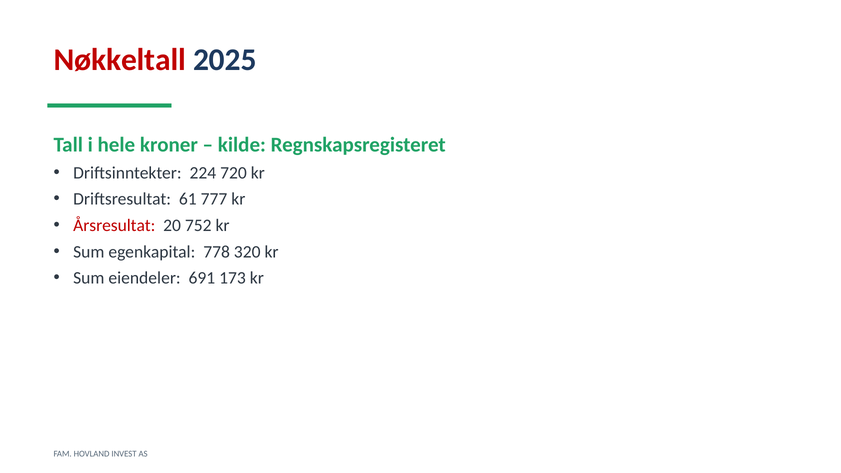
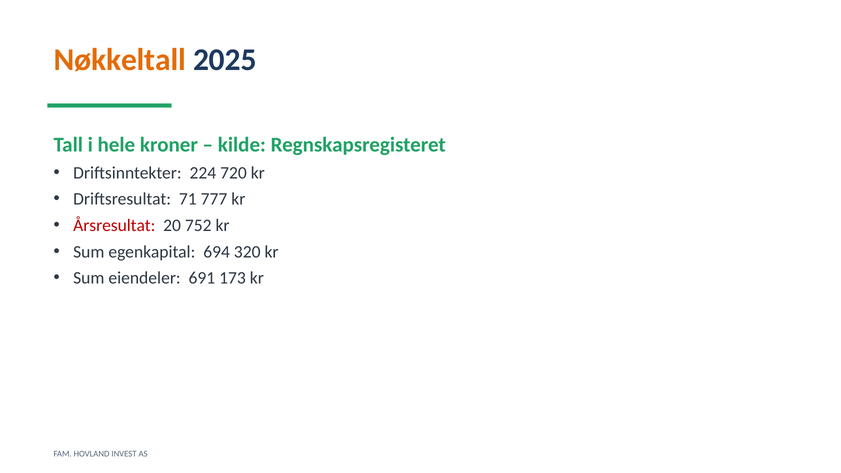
Nøkkeltall colour: red -> orange
61: 61 -> 71
778: 778 -> 694
